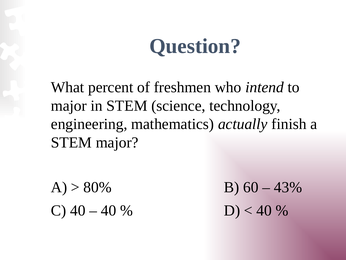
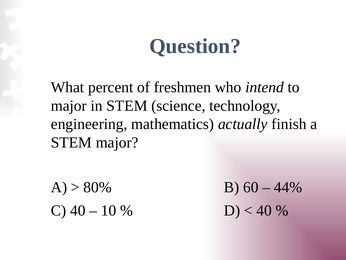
43%: 43% -> 44%
40 at (109, 210): 40 -> 10
